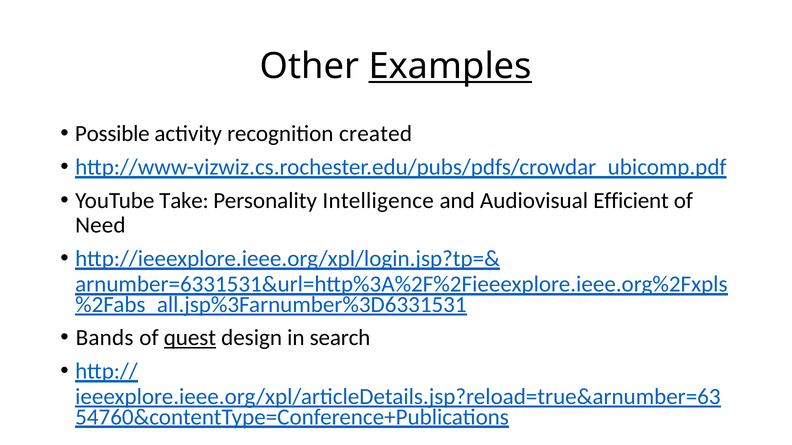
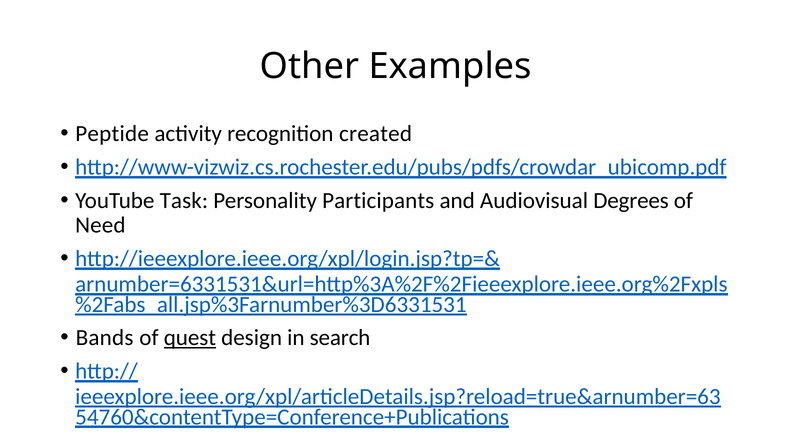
Examples underline: present -> none
Possible: Possible -> Peptide
Take: Take -> Task
Intelligence: Intelligence -> Participants
Efficient: Efficient -> Degrees
